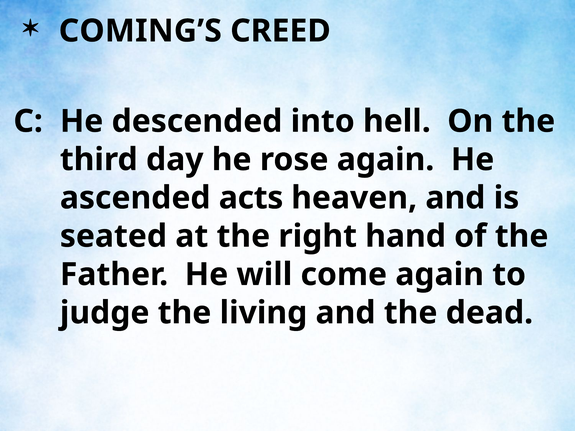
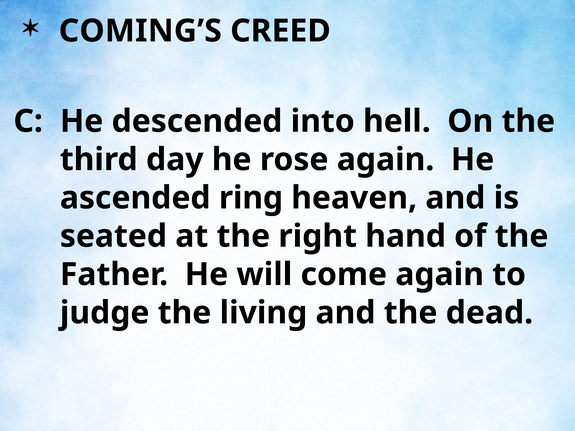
acts: acts -> ring
